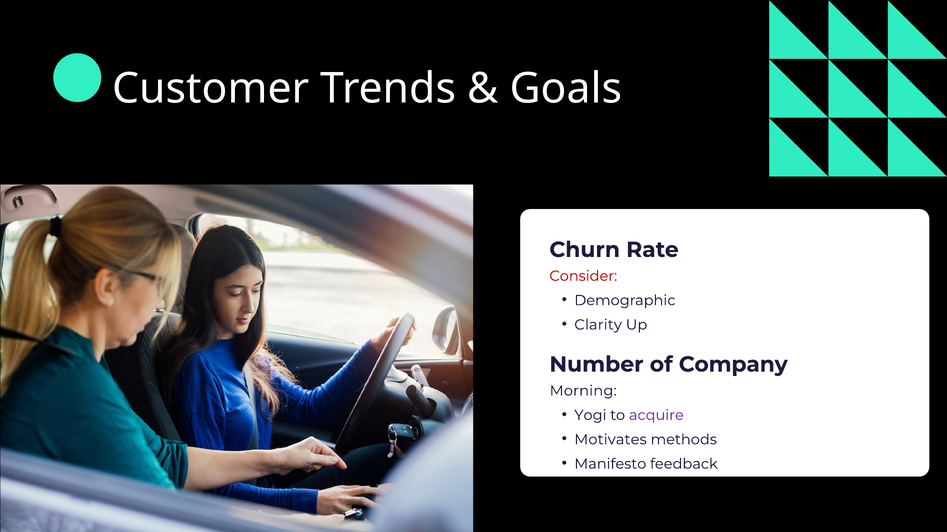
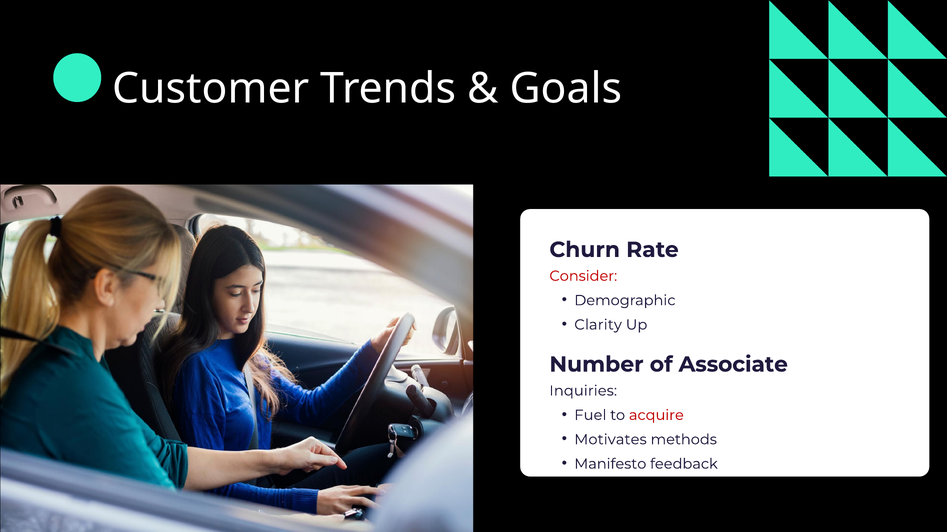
Company: Company -> Associate
Morning: Morning -> Inquiries
Yogi: Yogi -> Fuel
acquire colour: purple -> red
